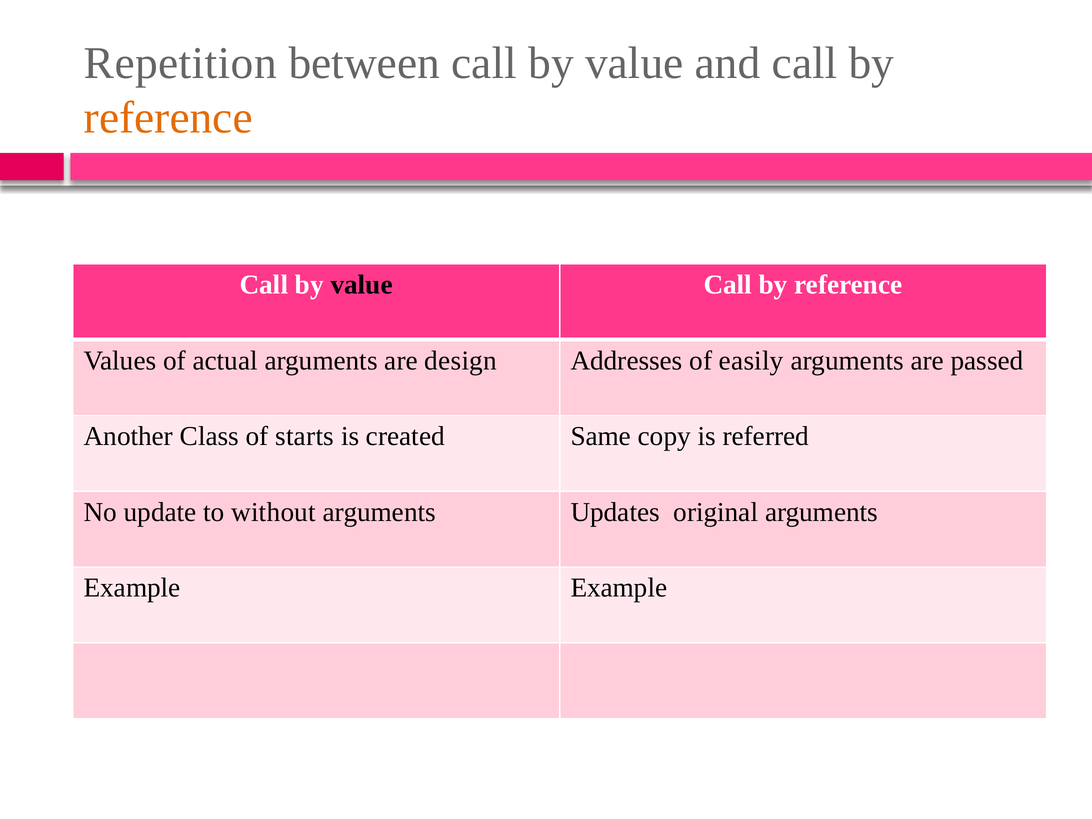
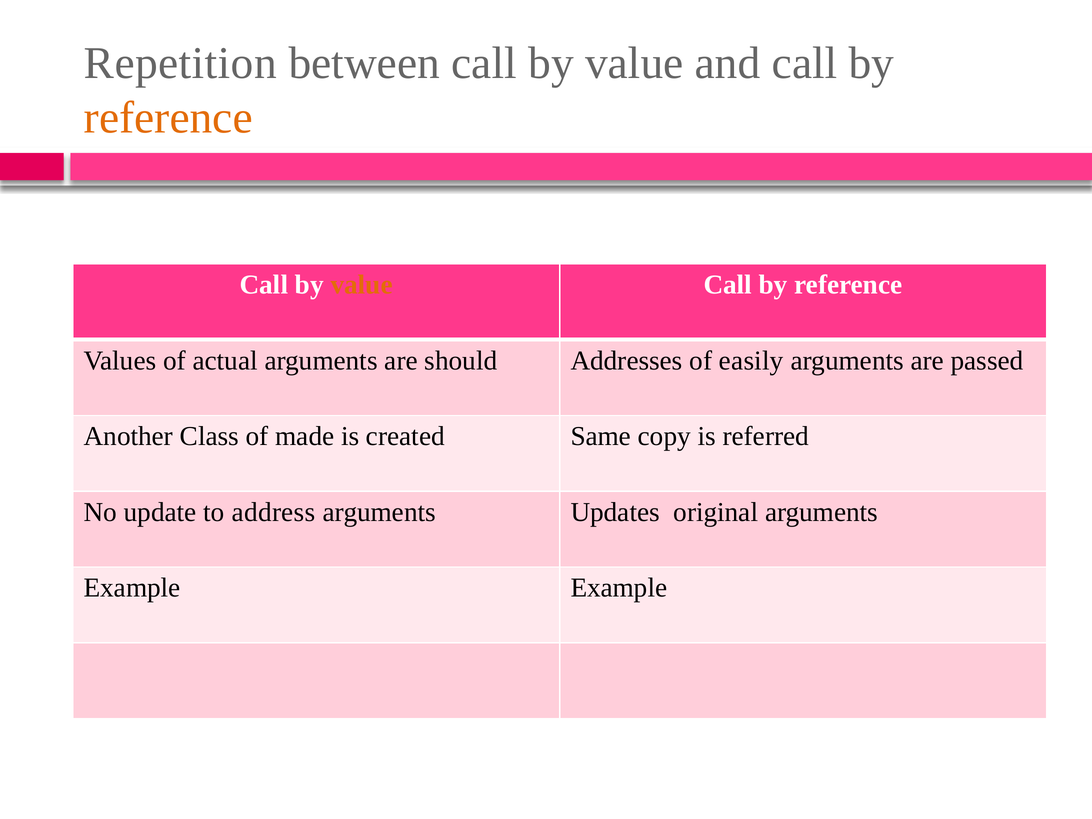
value at (362, 285) colour: black -> orange
design: design -> should
starts: starts -> made
without: without -> address
